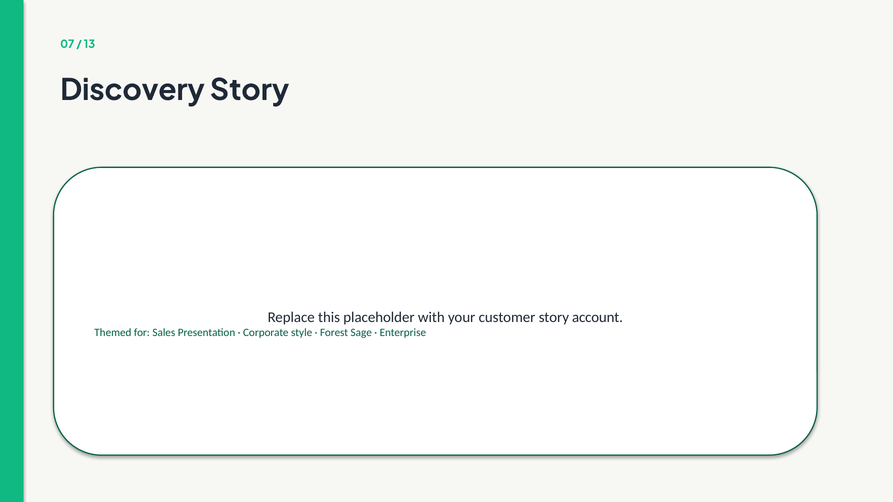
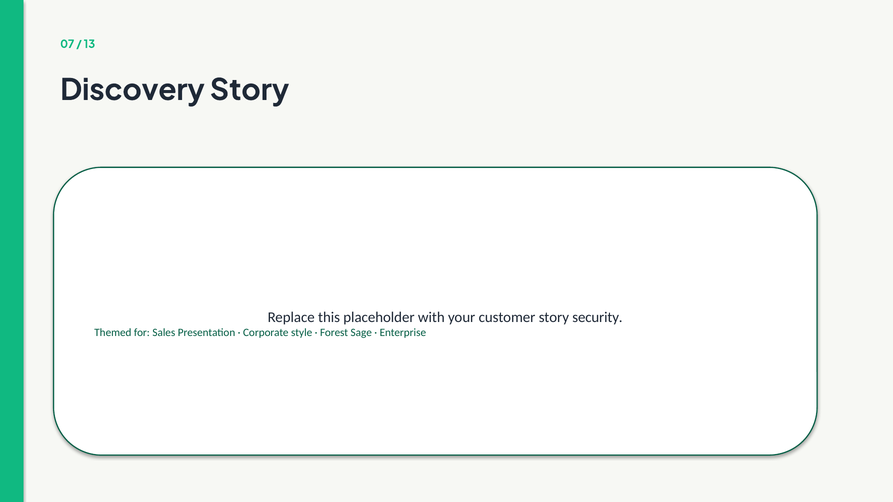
account: account -> security
